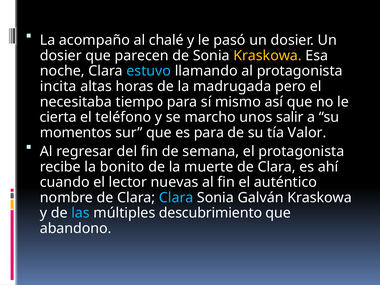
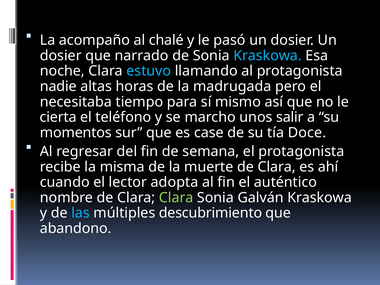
parecen: parecen -> narrado
Kraskowa at (268, 56) colour: yellow -> light blue
incita: incita -> nadie
es para: para -> case
Valor: Valor -> Doce
bonito: bonito -> misma
nuevas: nuevas -> adopta
Clara at (176, 198) colour: light blue -> light green
